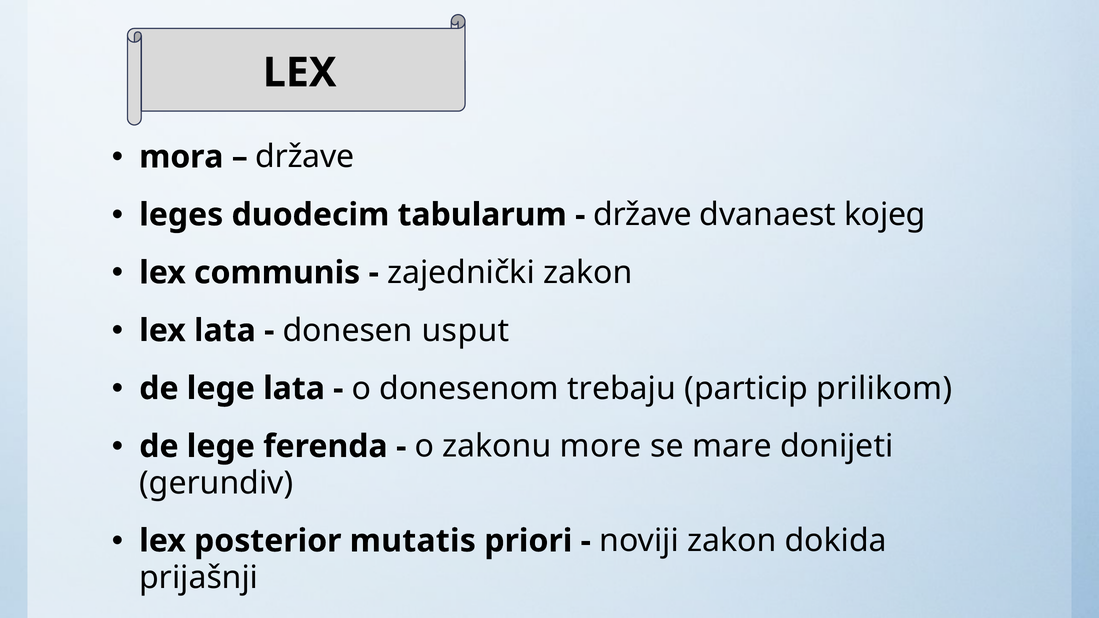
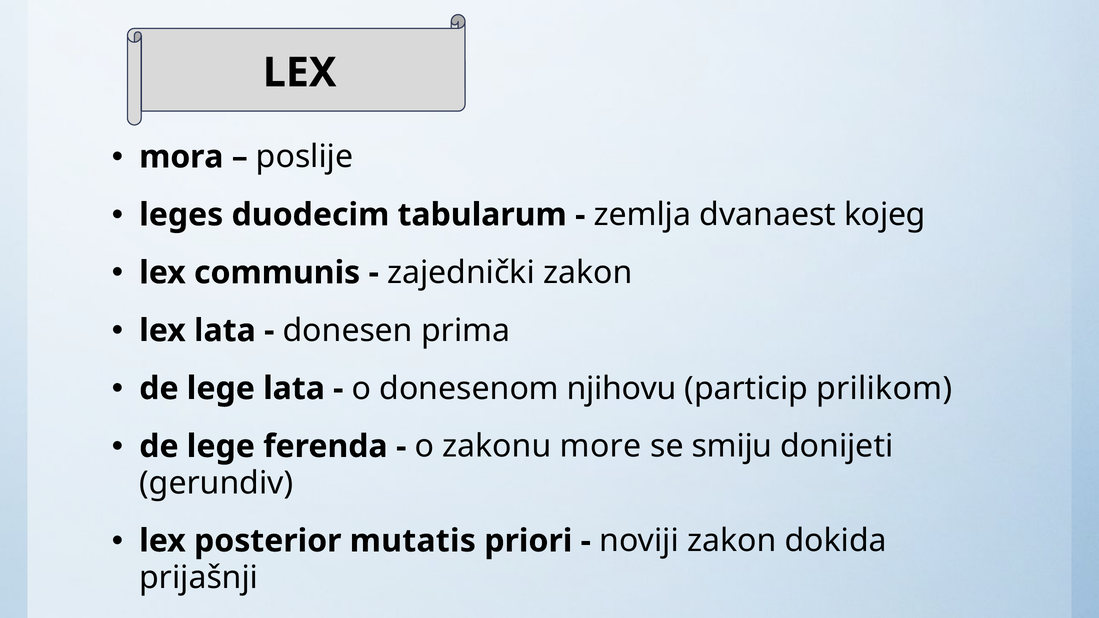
države at (305, 157): države -> poslije
države at (643, 215): države -> zemlja
usput: usput -> prima
trebaju: trebaju -> njihovu
mare: mare -> smiju
